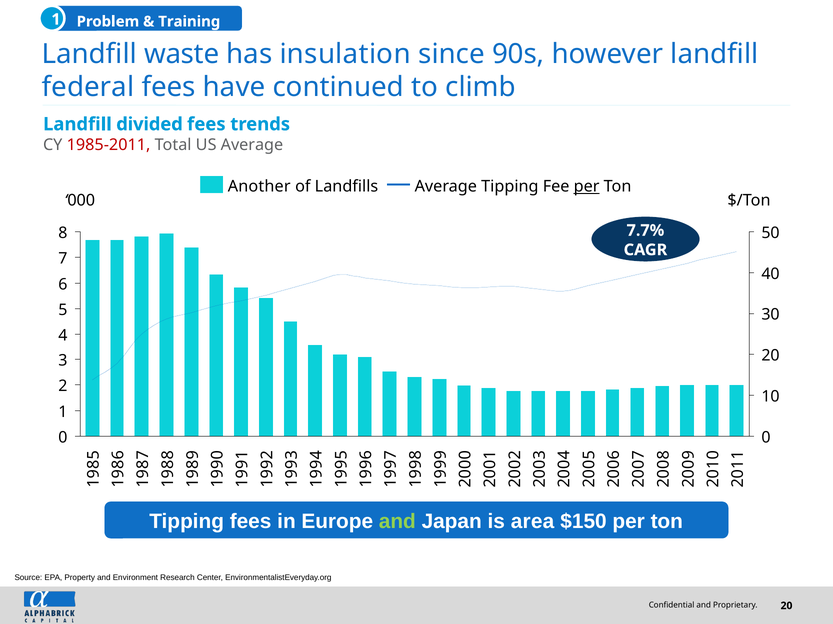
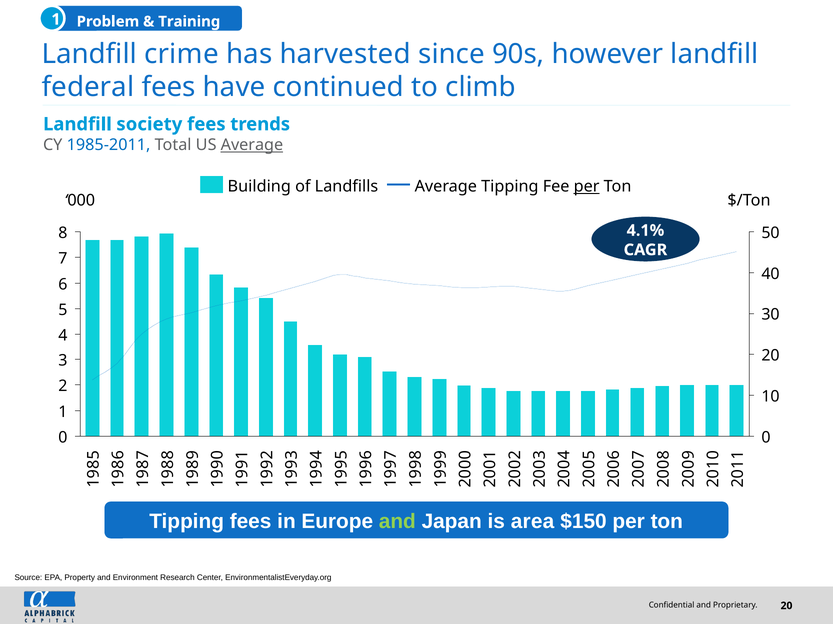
waste: waste -> crime
insulation: insulation -> harvested
divided: divided -> society
1985-2011 colour: red -> blue
Average at (252, 145) underline: none -> present
Another: Another -> Building
7.7%: 7.7% -> 4.1%
